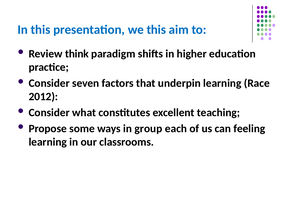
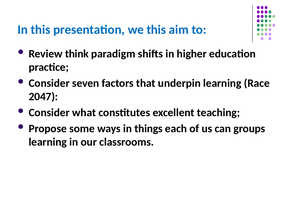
2012: 2012 -> 2047
group: group -> things
feeling: feeling -> groups
